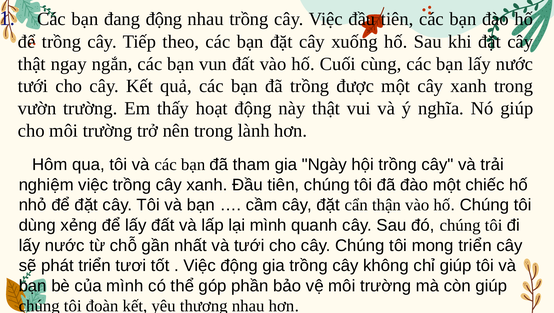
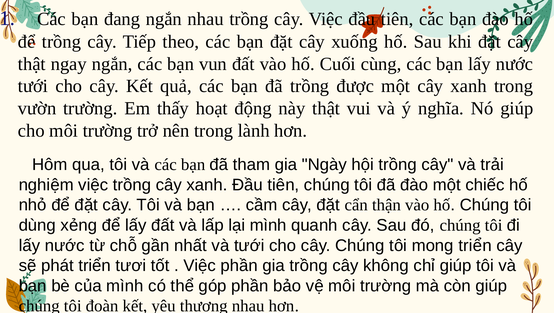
đang động: động -> ngắn
Việc động: động -> phần
